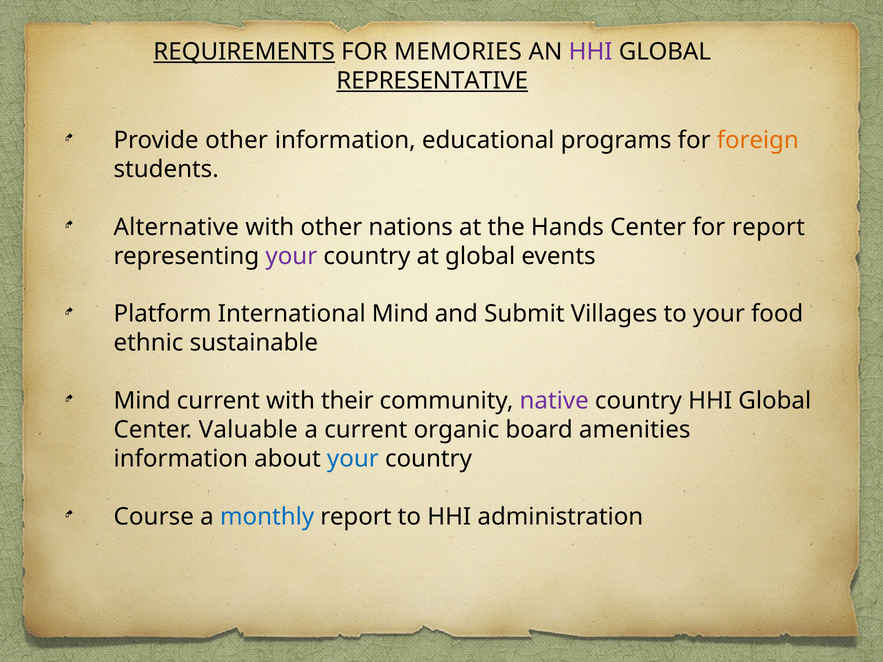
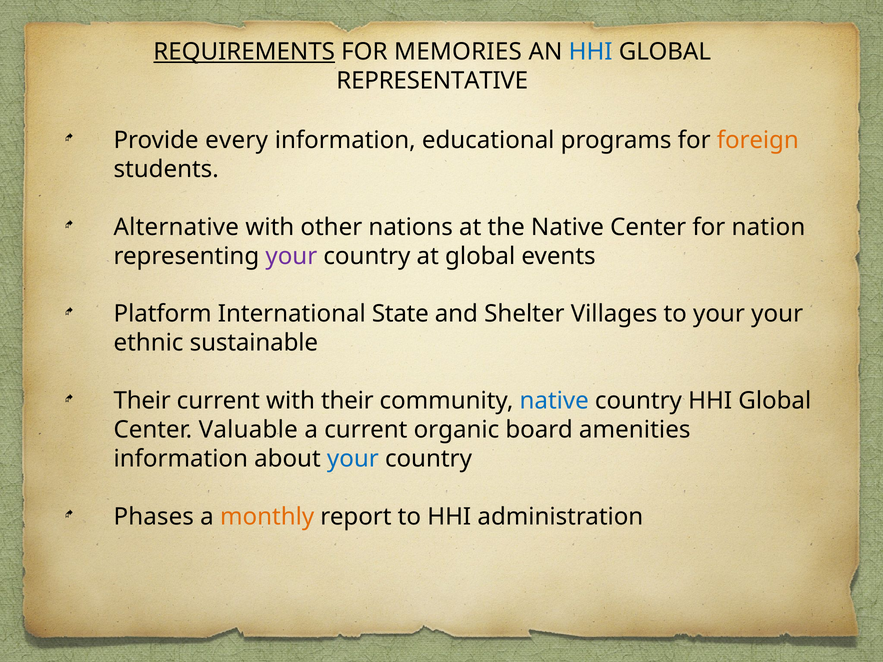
HHI at (591, 52) colour: purple -> blue
REPRESENTATIVE underline: present -> none
Provide other: other -> every
the Hands: Hands -> Native
for report: report -> nation
International Mind: Mind -> State
Submit: Submit -> Shelter
your food: food -> your
Mind at (142, 401): Mind -> Their
native at (554, 401) colour: purple -> blue
Course: Course -> Phases
monthly colour: blue -> orange
